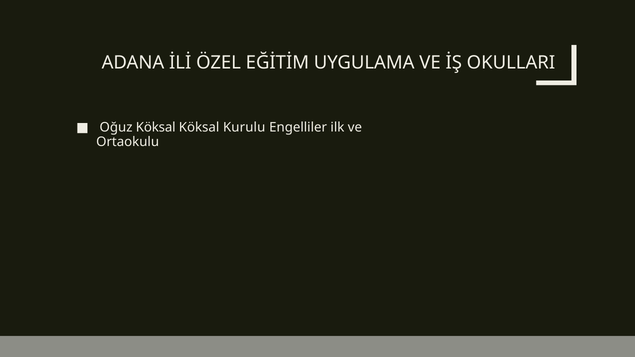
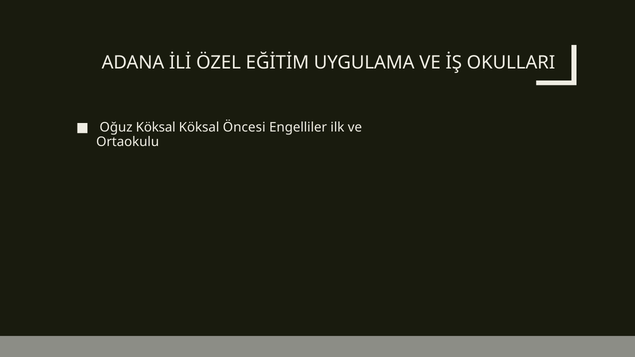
Kurulu: Kurulu -> Öncesi
